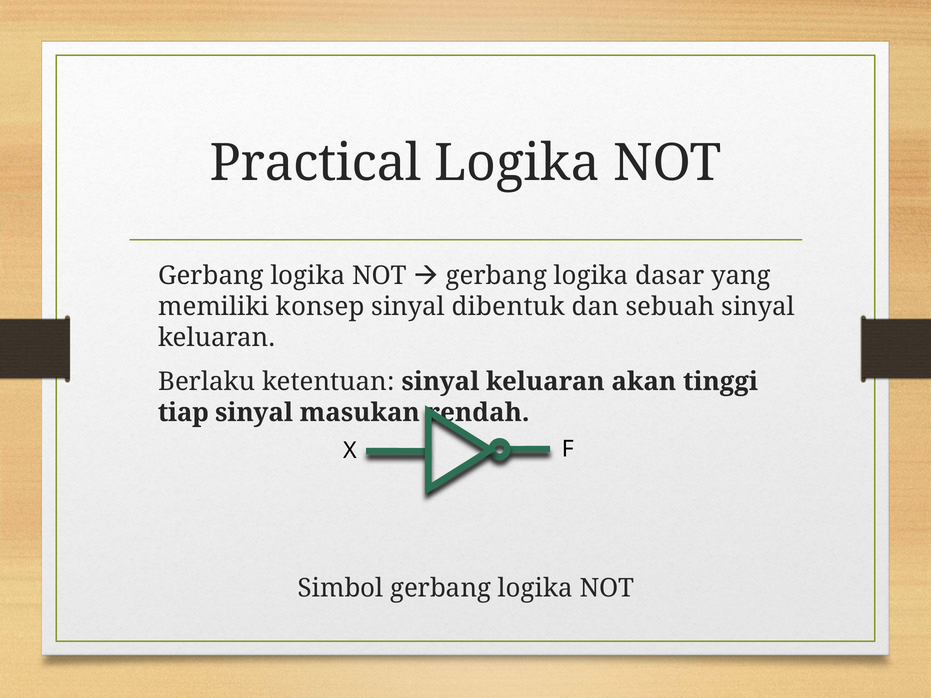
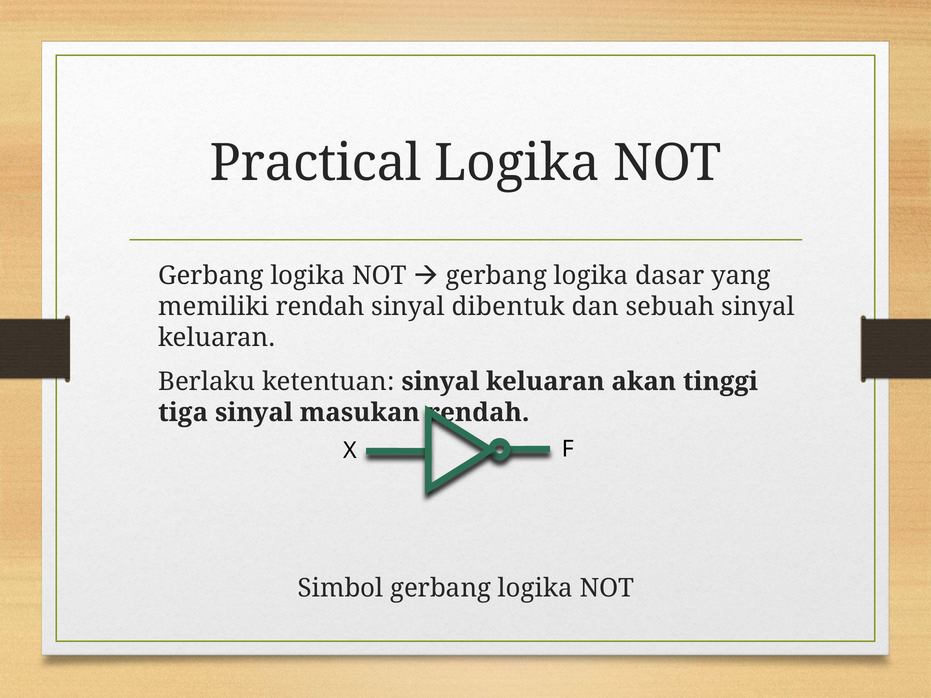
memiliki konsep: konsep -> rendah
tiap: tiap -> tiga
